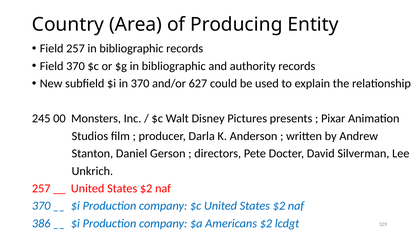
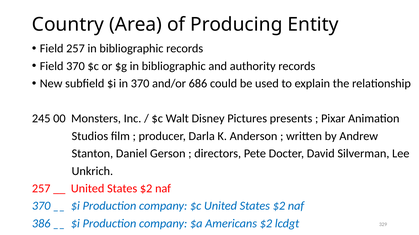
627: 627 -> 686
